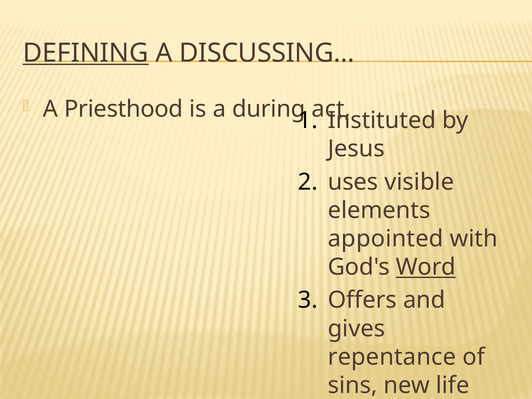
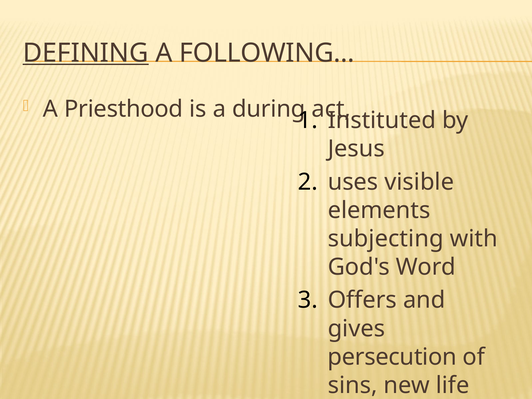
DISCUSSING…: DISCUSSING… -> FOLLOWING…
appointed: appointed -> subjecting
Word underline: present -> none
repentance: repentance -> persecution
